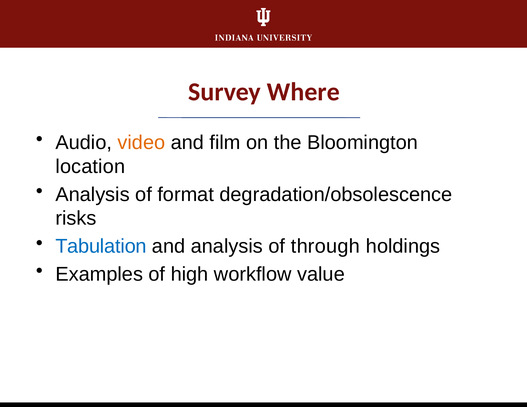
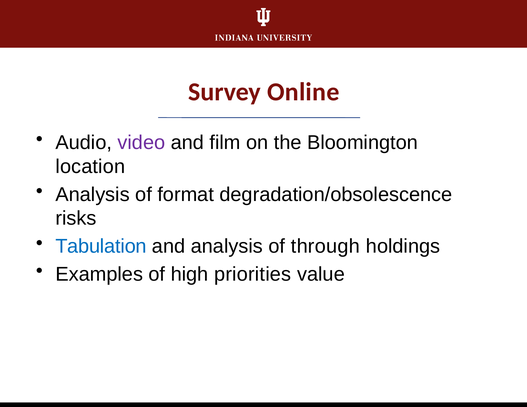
Where: Where -> Online
video colour: orange -> purple
workflow: workflow -> priorities
